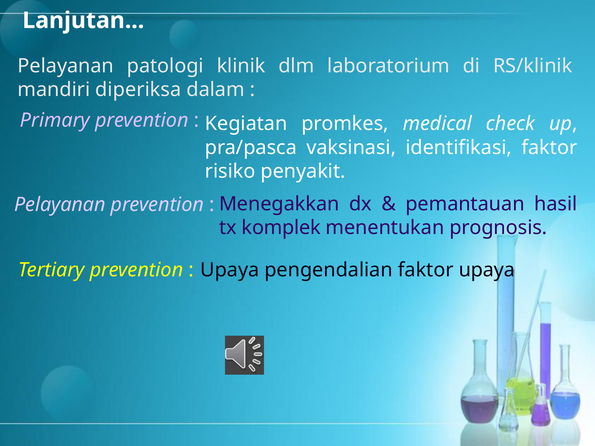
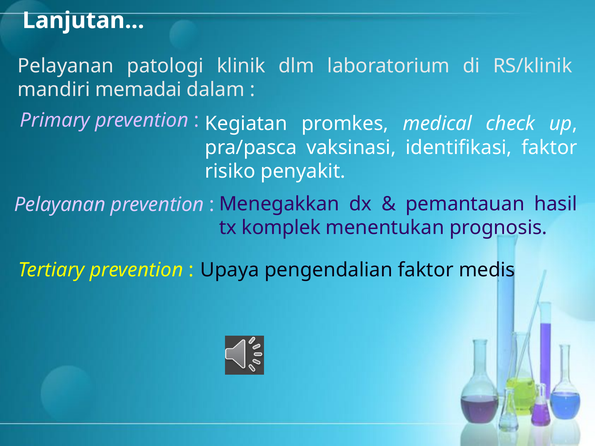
diperiksa: diperiksa -> memadai
faktor upaya: upaya -> medis
